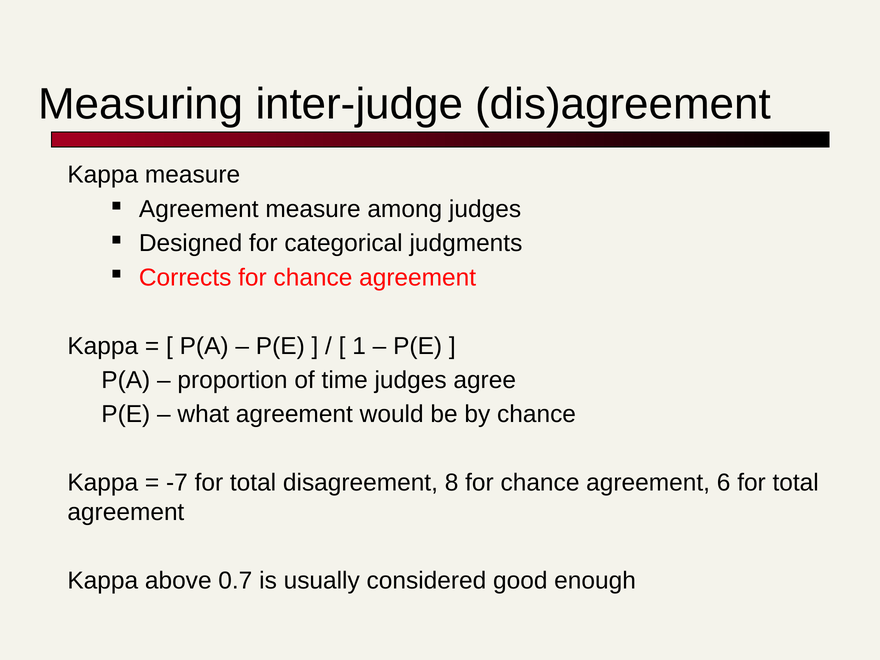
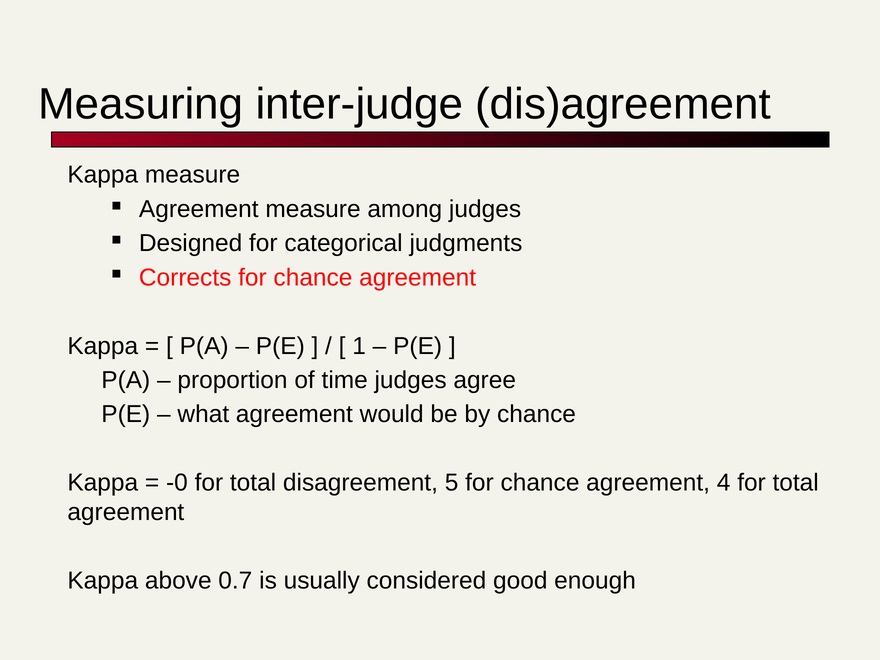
-7: -7 -> -0
8: 8 -> 5
6: 6 -> 4
